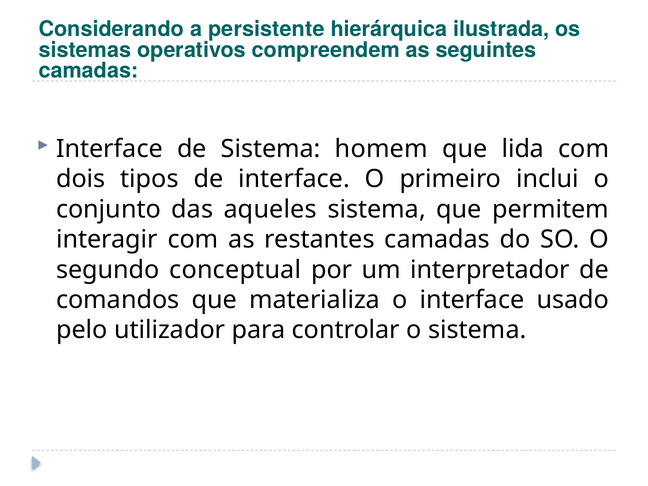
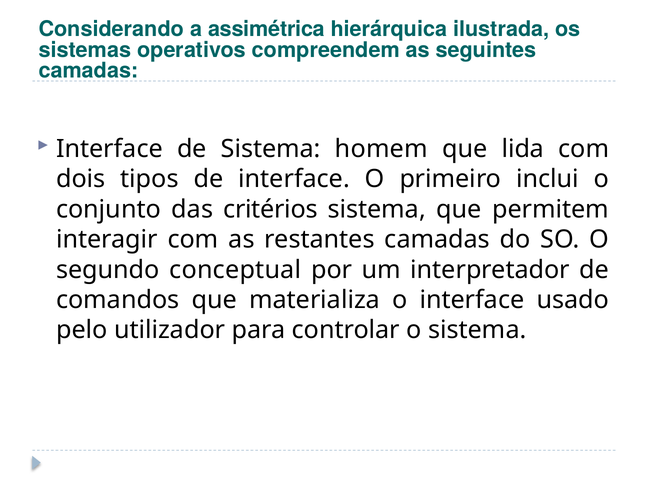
persistente: persistente -> assimétrica
aqueles: aqueles -> critérios
